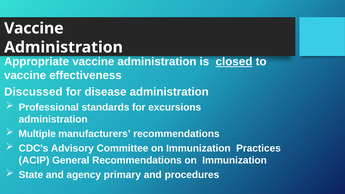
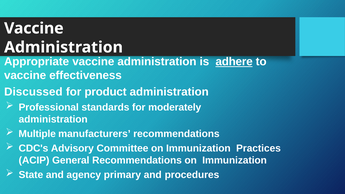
closed: closed -> adhere
disease: disease -> product
excursions: excursions -> moderately
